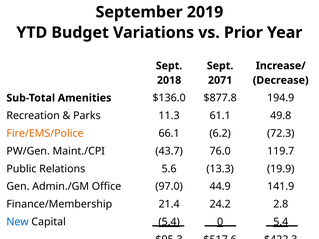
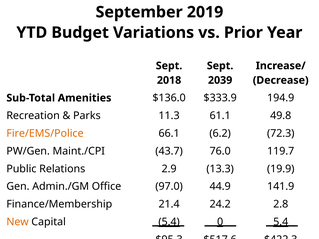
2071: 2071 -> 2039
$877.8: $877.8 -> $333.9
5.6: 5.6 -> 2.9
New colour: blue -> orange
